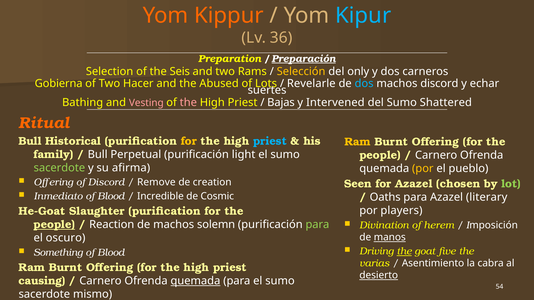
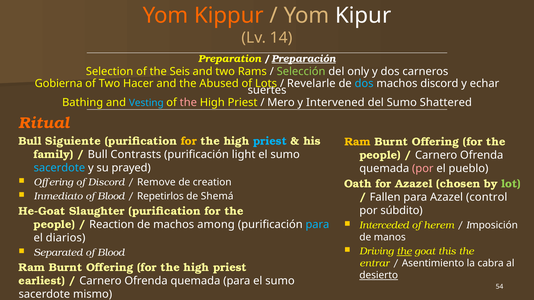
Kipur colour: light blue -> white
36: 36 -> 14
Selección colour: yellow -> light green
Vesting colour: pink -> light blue
Bajas: Bajas -> Mero
Historical: Historical -> Siguiente
Perpetual: Perpetual -> Contrasts
sacerdote at (59, 168) colour: light green -> light blue
afirma: afirma -> prayed
por at (423, 169) colour: yellow -> pink
Seen: Seen -> Oath
Incredible: Incredible -> Repetirlos
Cosmic: Cosmic -> Shemá
Oaths: Oaths -> Fallen
literary: literary -> control
players: players -> súbdito
people at (54, 225) underline: present -> none
solemn: solemn -> among
para at (317, 225) colour: light green -> light blue
Divination: Divination -> Interceded
manos underline: present -> none
oscuro: oscuro -> diarios
five: five -> this
Something: Something -> Separated
varias: varias -> entrar
causing: causing -> earliest
quemada at (195, 281) underline: present -> none
